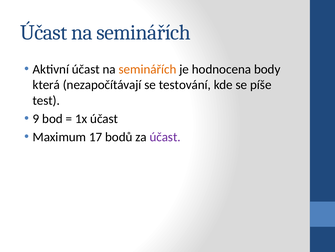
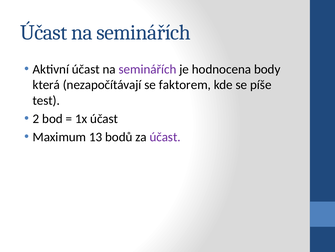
seminářích at (148, 69) colour: orange -> purple
testování: testování -> faktorem
9: 9 -> 2
17: 17 -> 13
